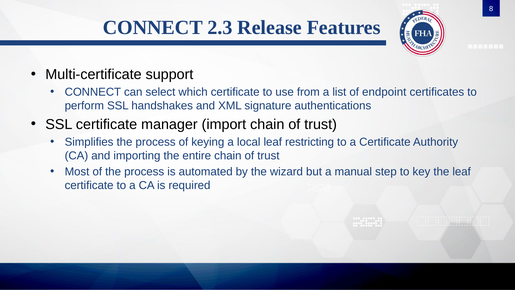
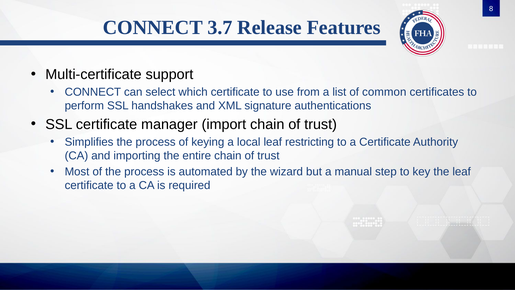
2.3: 2.3 -> 3.7
endpoint: endpoint -> common
